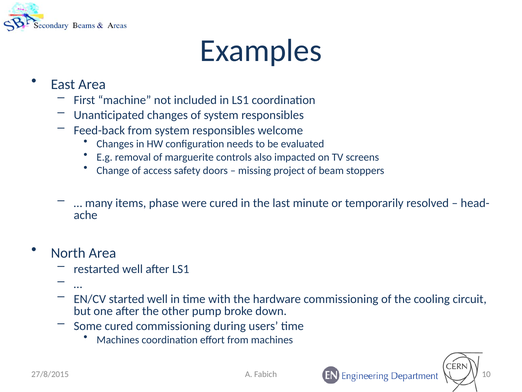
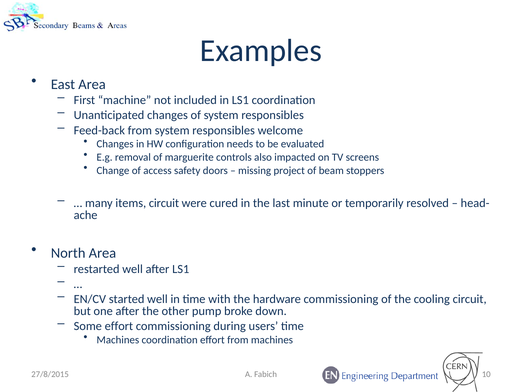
items phase: phase -> circuit
Some cured: cured -> effort
